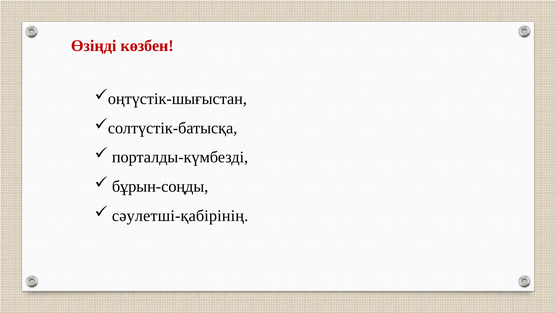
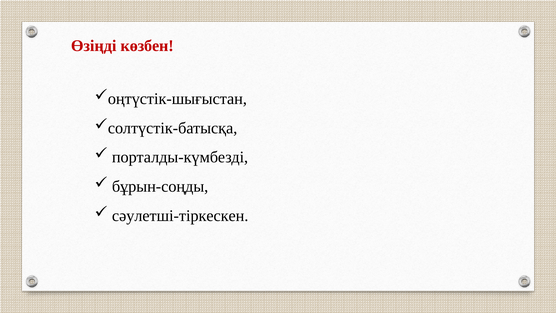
сәулетші-қабірінің: сәулетші-қабірінің -> сәулетші-тіркескен
